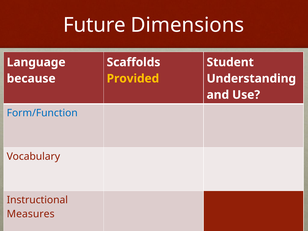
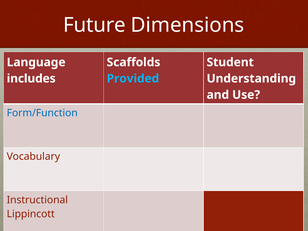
because: because -> includes
Provided colour: yellow -> light blue
Measures: Measures -> Lippincott
